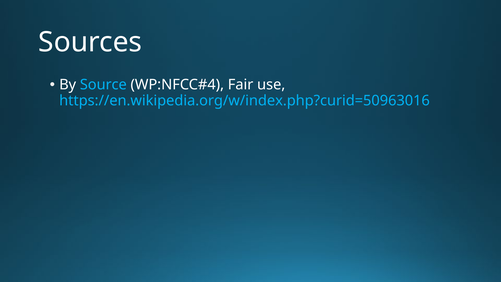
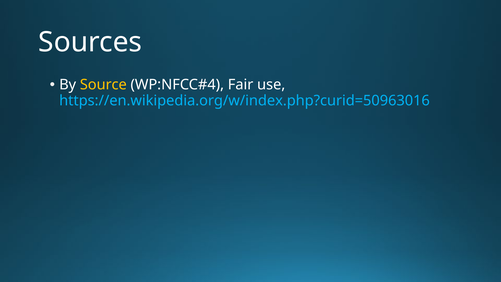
Source colour: light blue -> yellow
